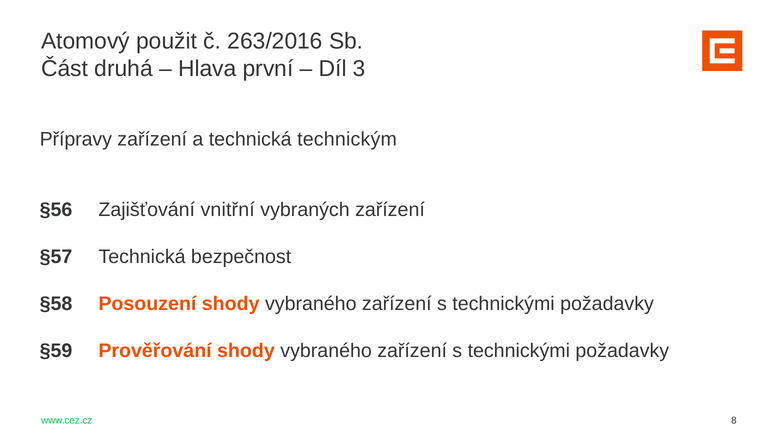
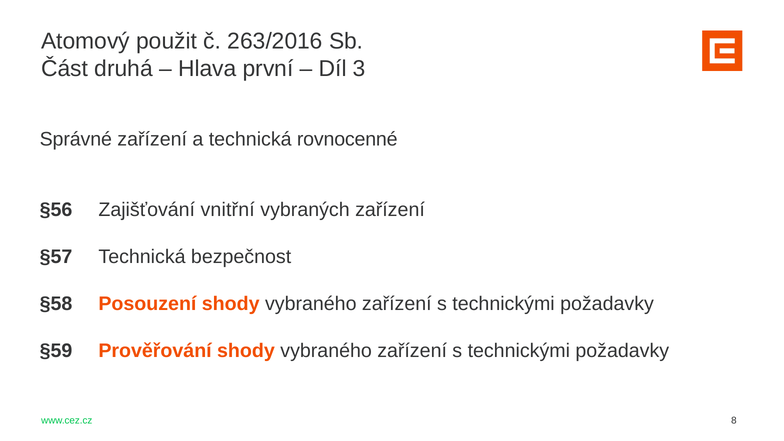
Přípravy: Přípravy -> Správné
technickým: technickým -> rovnocenné
